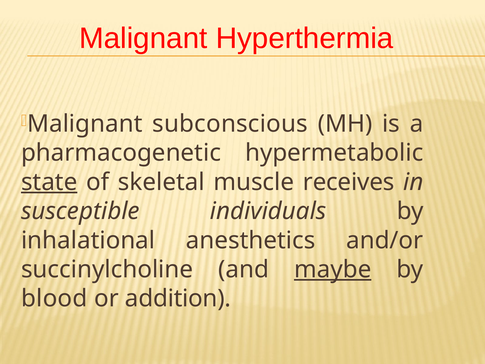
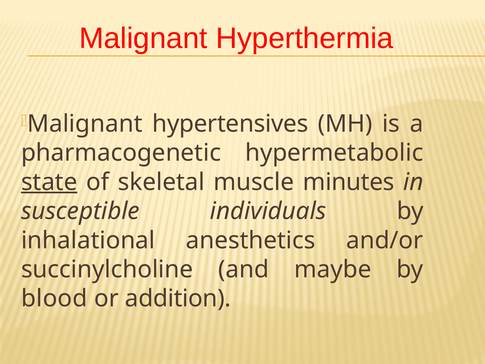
subconscious: subconscious -> hypertensives
receives: receives -> minutes
maybe underline: present -> none
